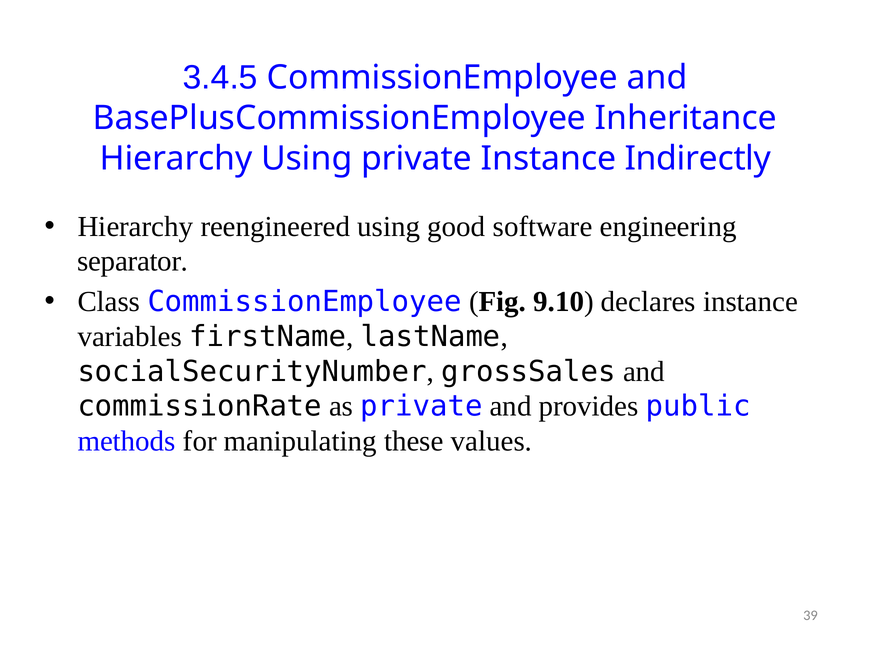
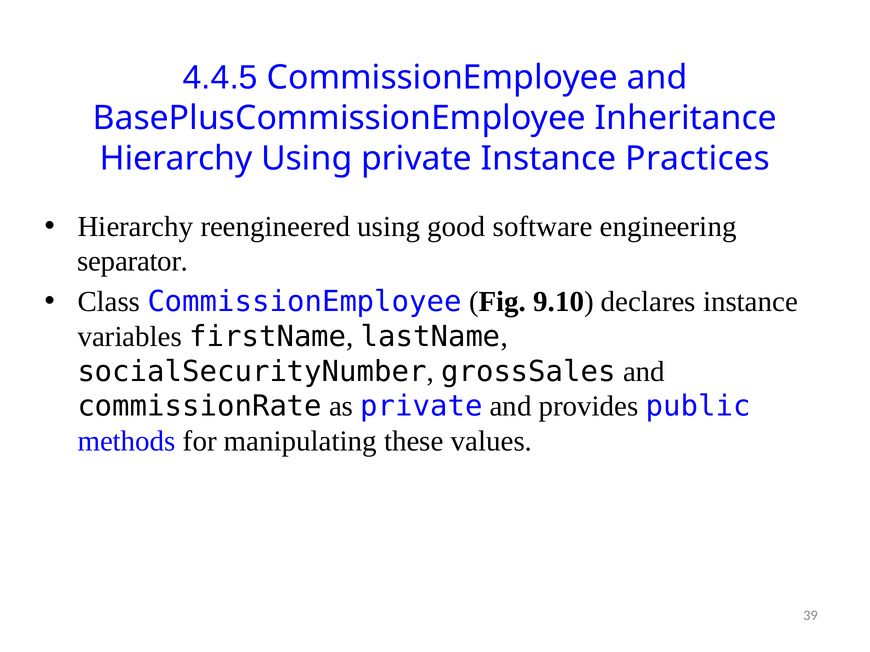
3.4.5: 3.4.5 -> 4.4.5
Indirectly: Indirectly -> Practices
